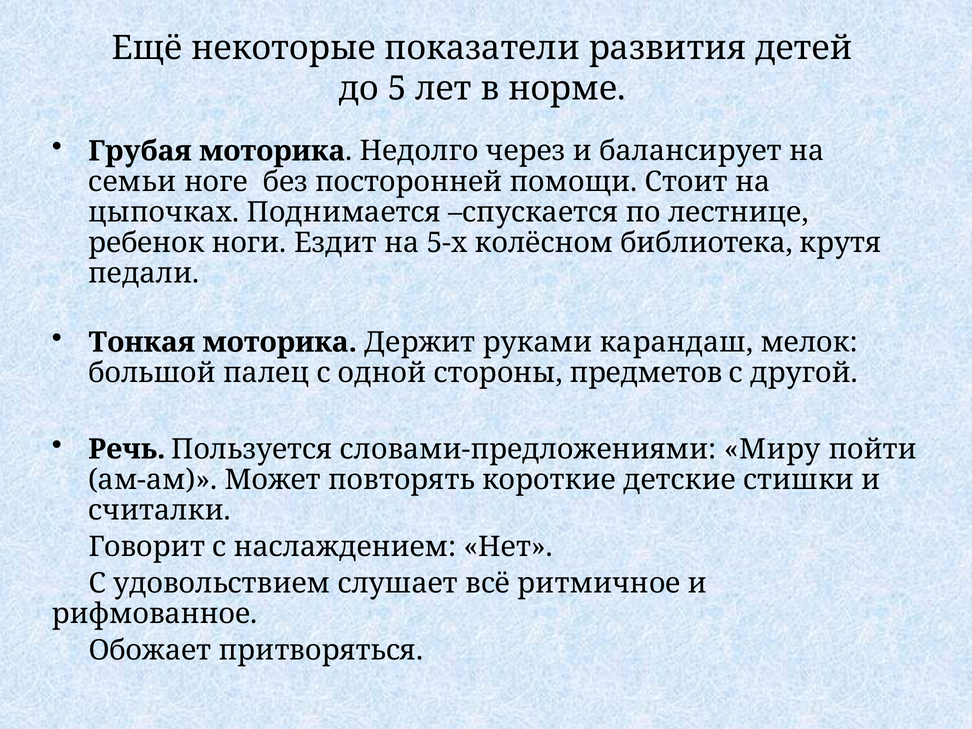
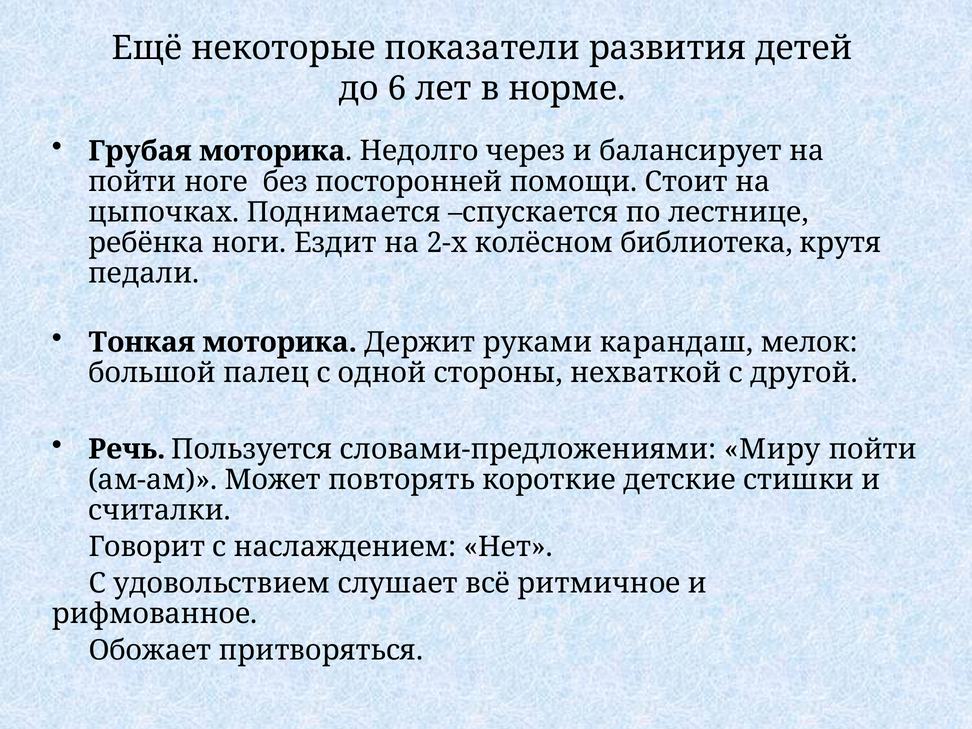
5: 5 -> 6
семьи at (132, 182): семьи -> пойти
ребенок: ребенок -> ребёнка
5-х: 5-х -> 2-х
предметов: предметов -> нехваткой
